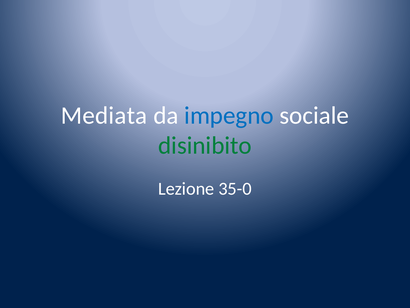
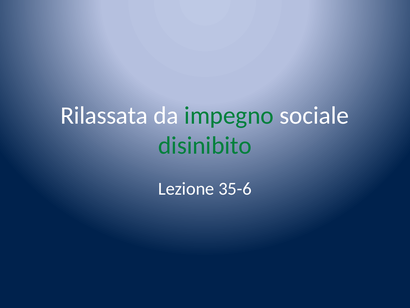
Mediata: Mediata -> Rilassata
impegno colour: blue -> green
35-0: 35-0 -> 35-6
